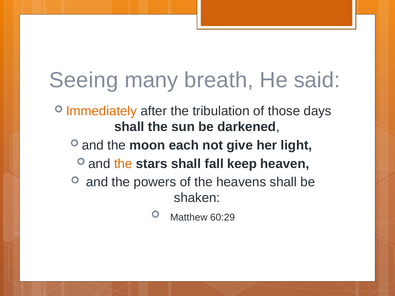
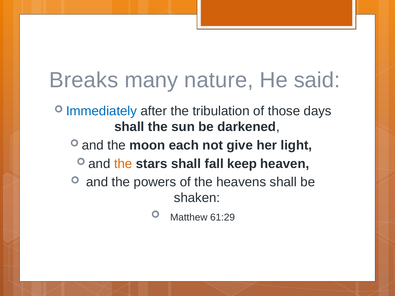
Seeing: Seeing -> Breaks
breath: breath -> nature
Immediately colour: orange -> blue
60:29: 60:29 -> 61:29
